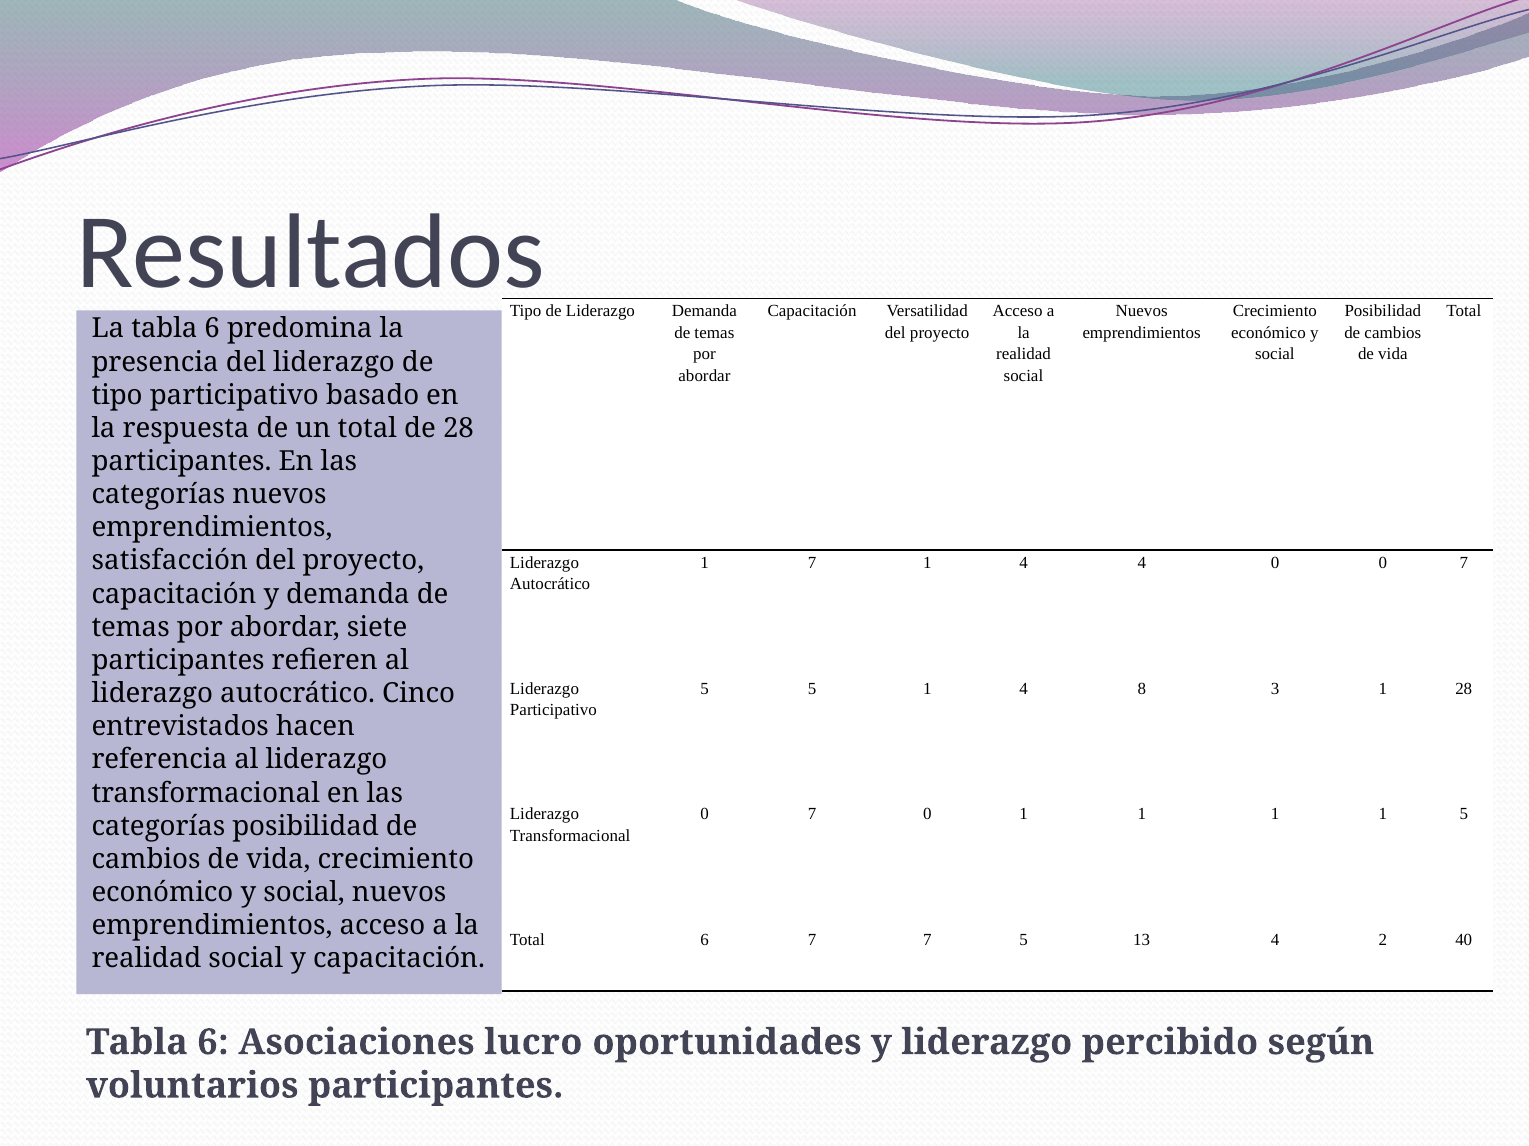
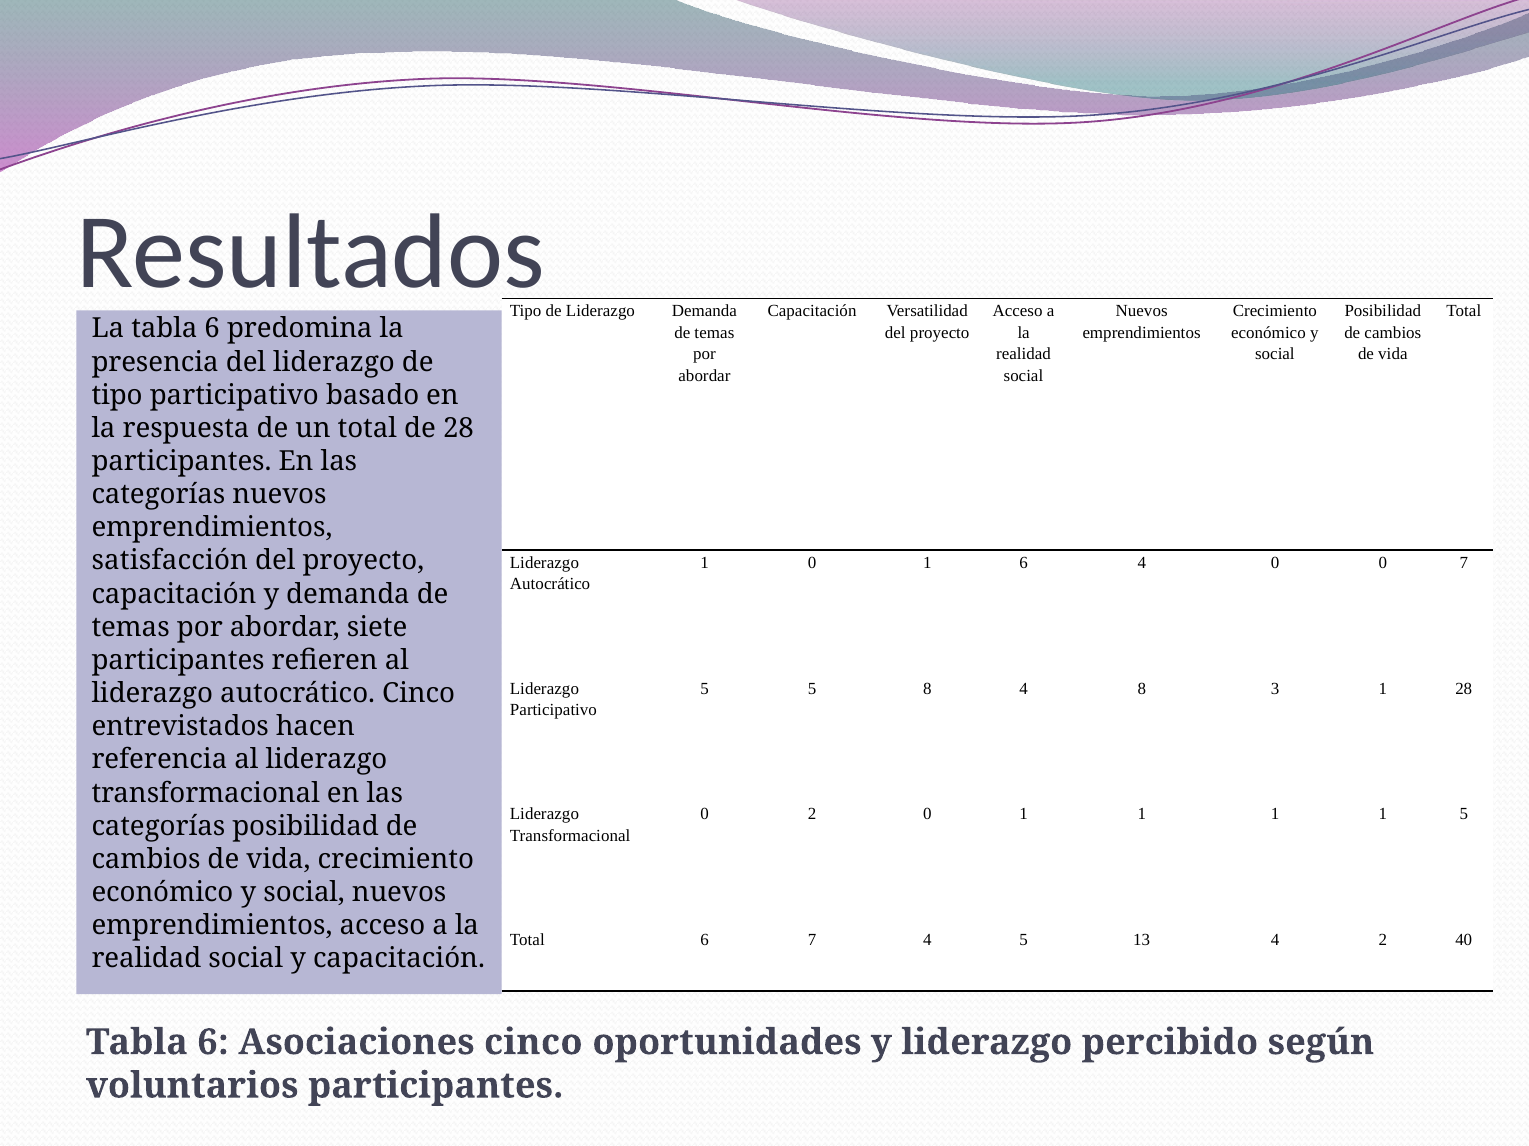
1 7: 7 -> 0
4 at (1024, 563): 4 -> 6
5 1: 1 -> 8
7 at (812, 815): 7 -> 2
7 7: 7 -> 4
Asociaciones lucro: lucro -> cinco
